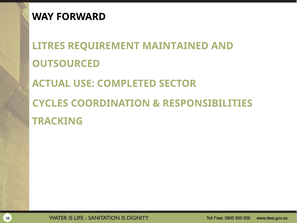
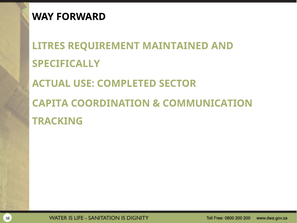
OUTSOURCED: OUTSOURCED -> SPECIFICALLY
CYCLES: CYCLES -> CAPITA
RESPONSIBILITIES: RESPONSIBILITIES -> COMMUNICATION
